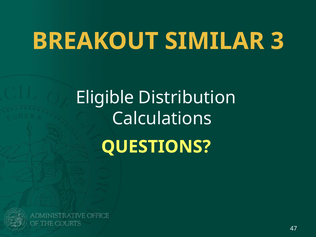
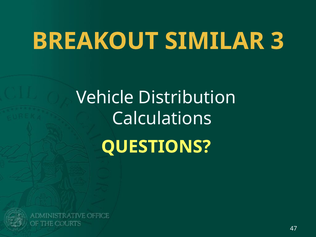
Eligible: Eligible -> Vehicle
